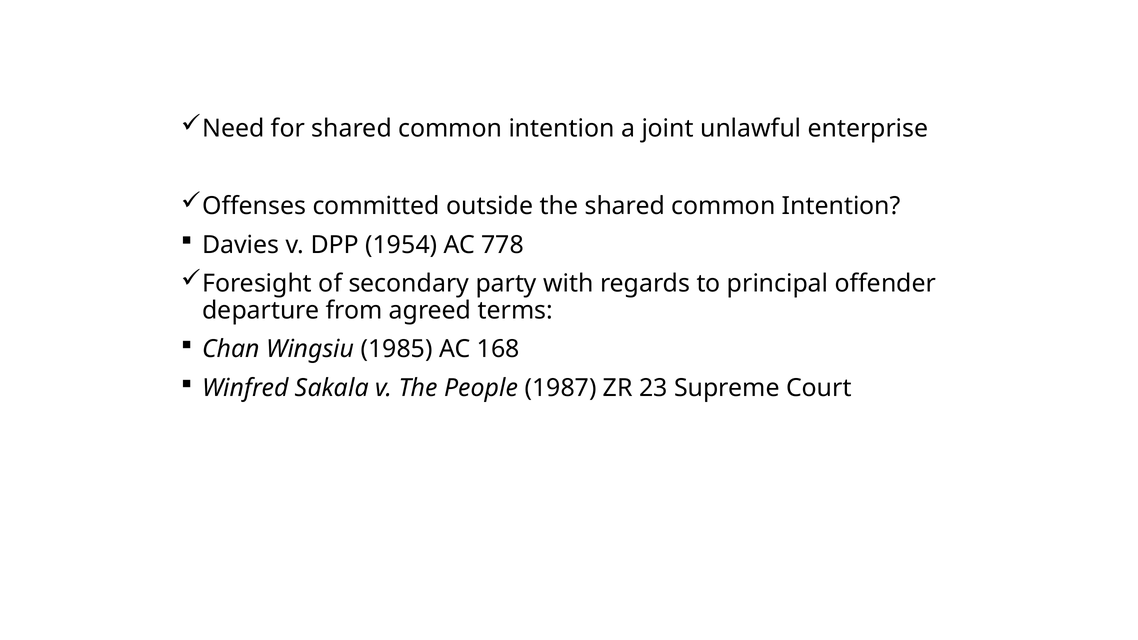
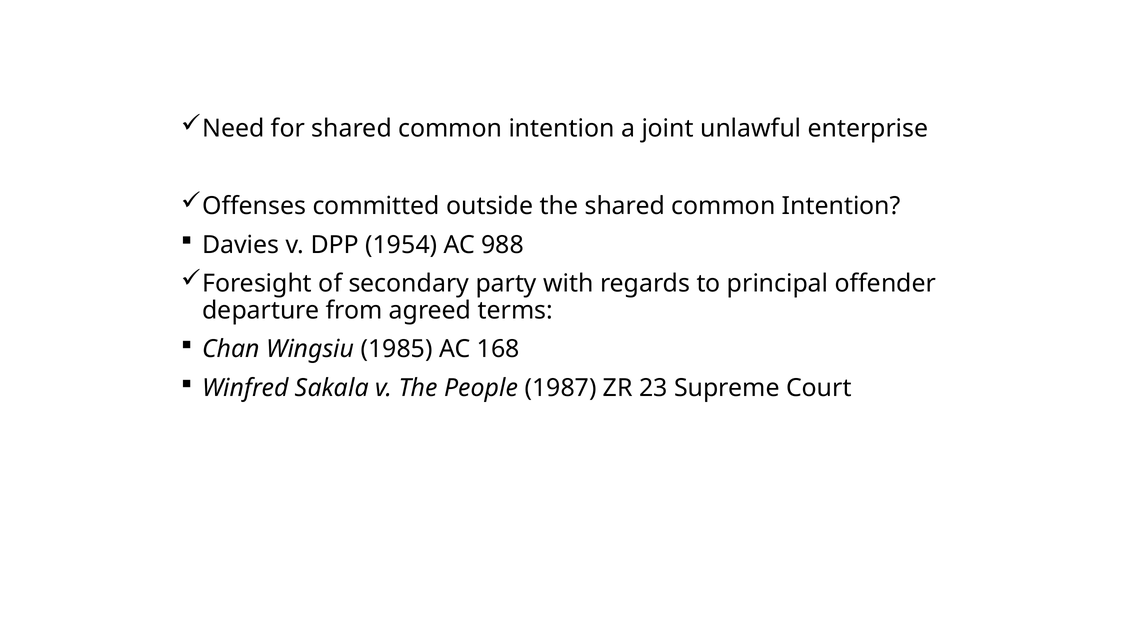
778: 778 -> 988
